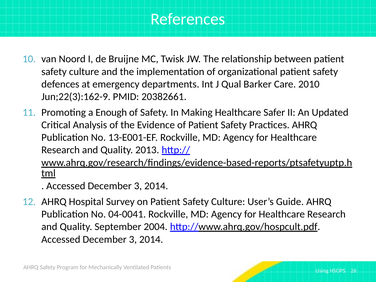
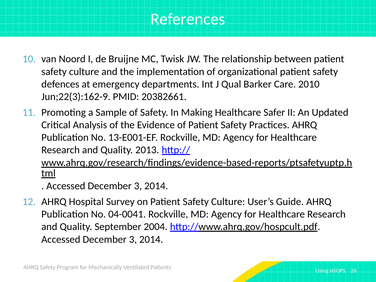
Enough: Enough -> Sample
